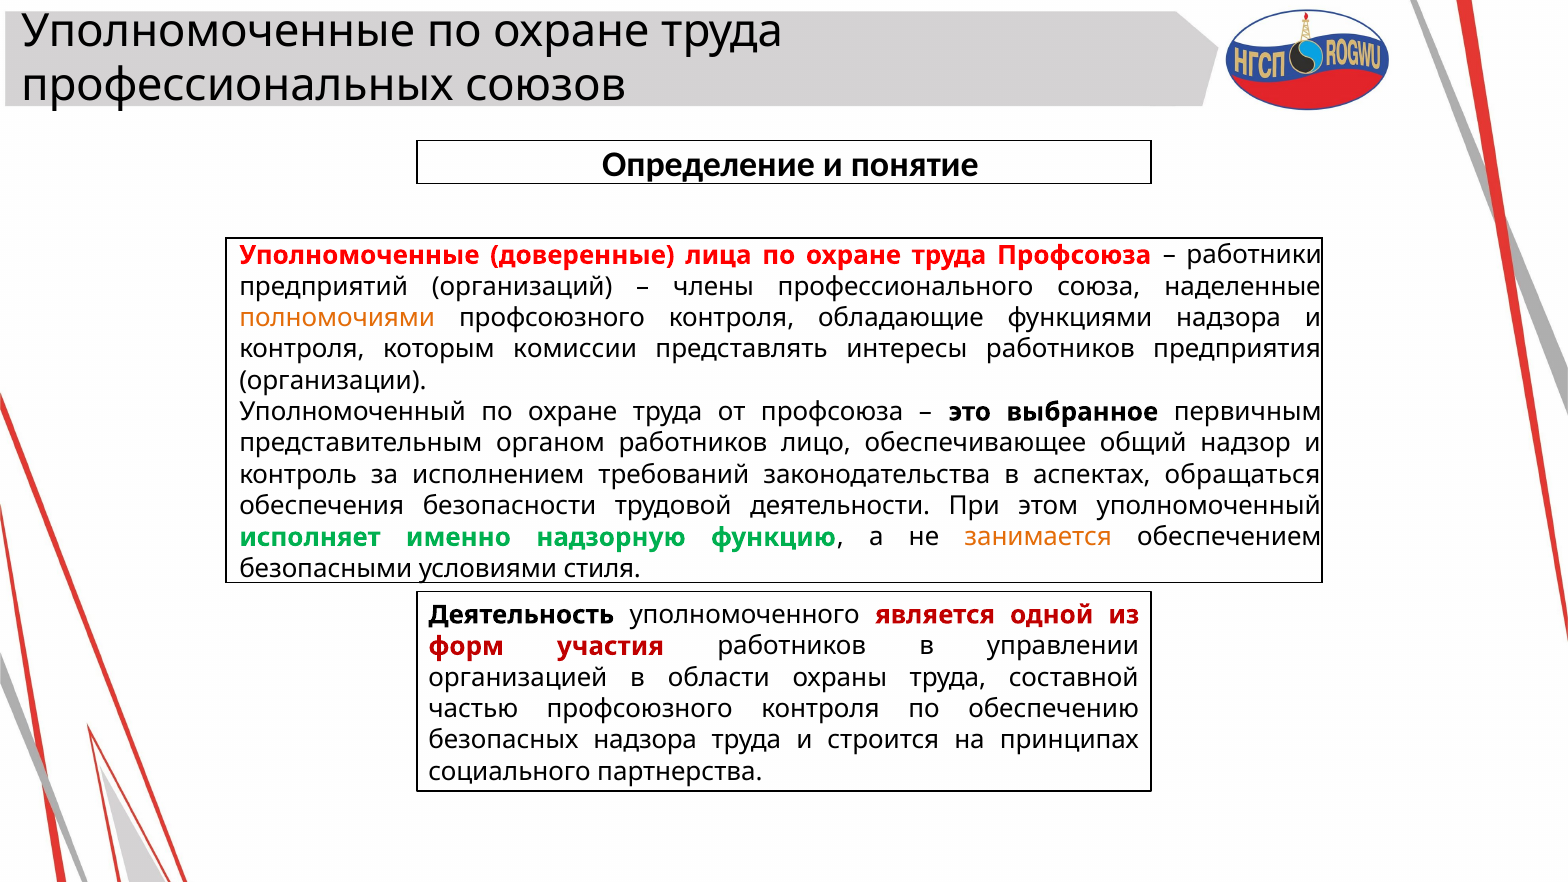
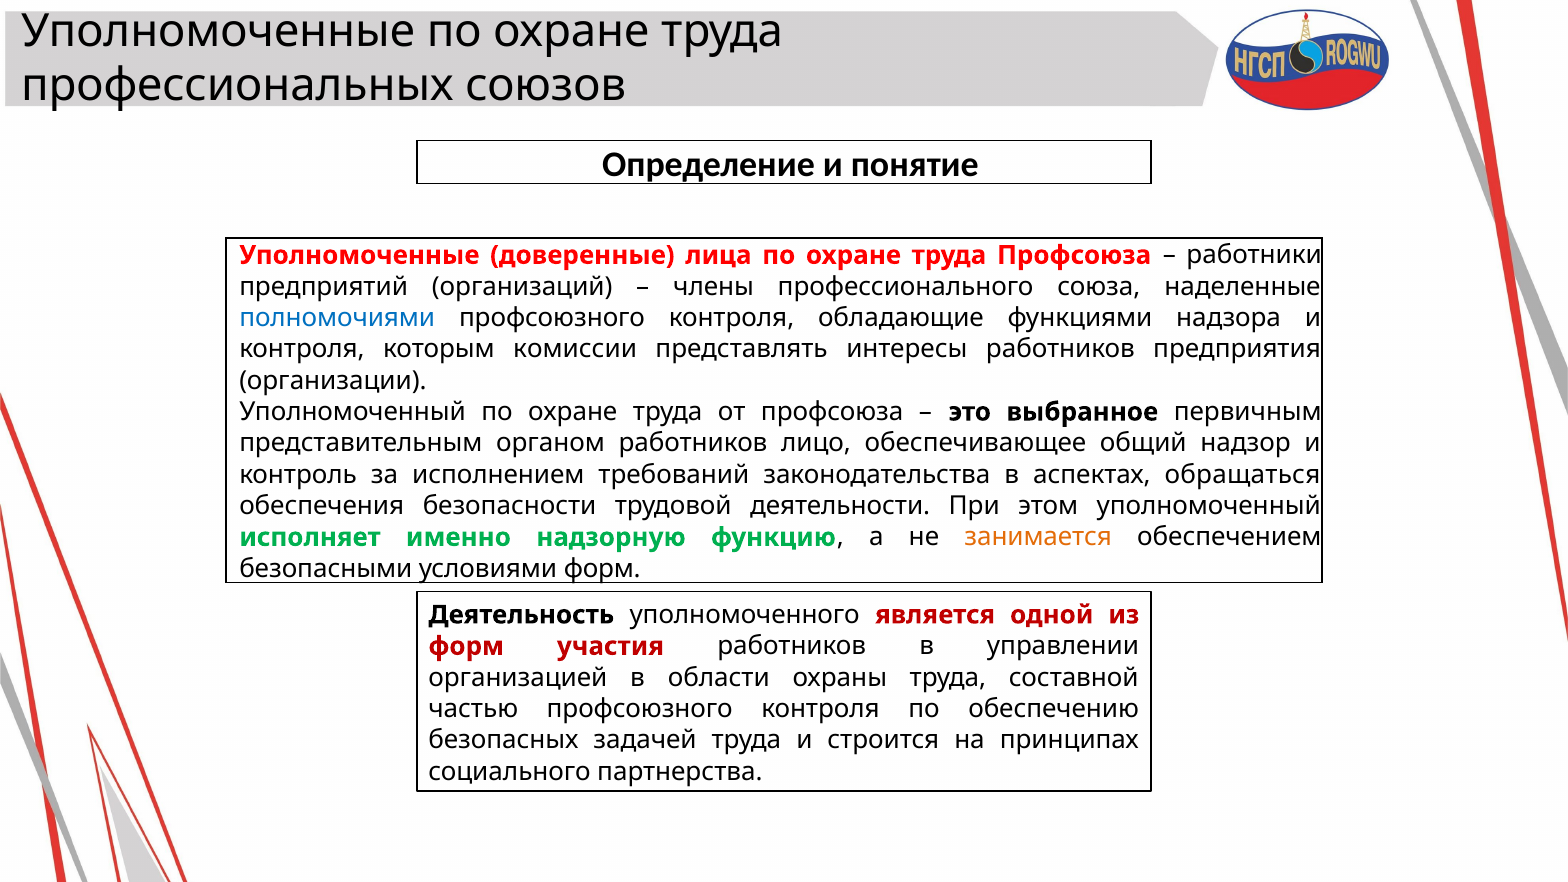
полномочиями colour: orange -> blue
условиями стиля: стиля -> форм
безопасных надзора: надзора -> задачей
